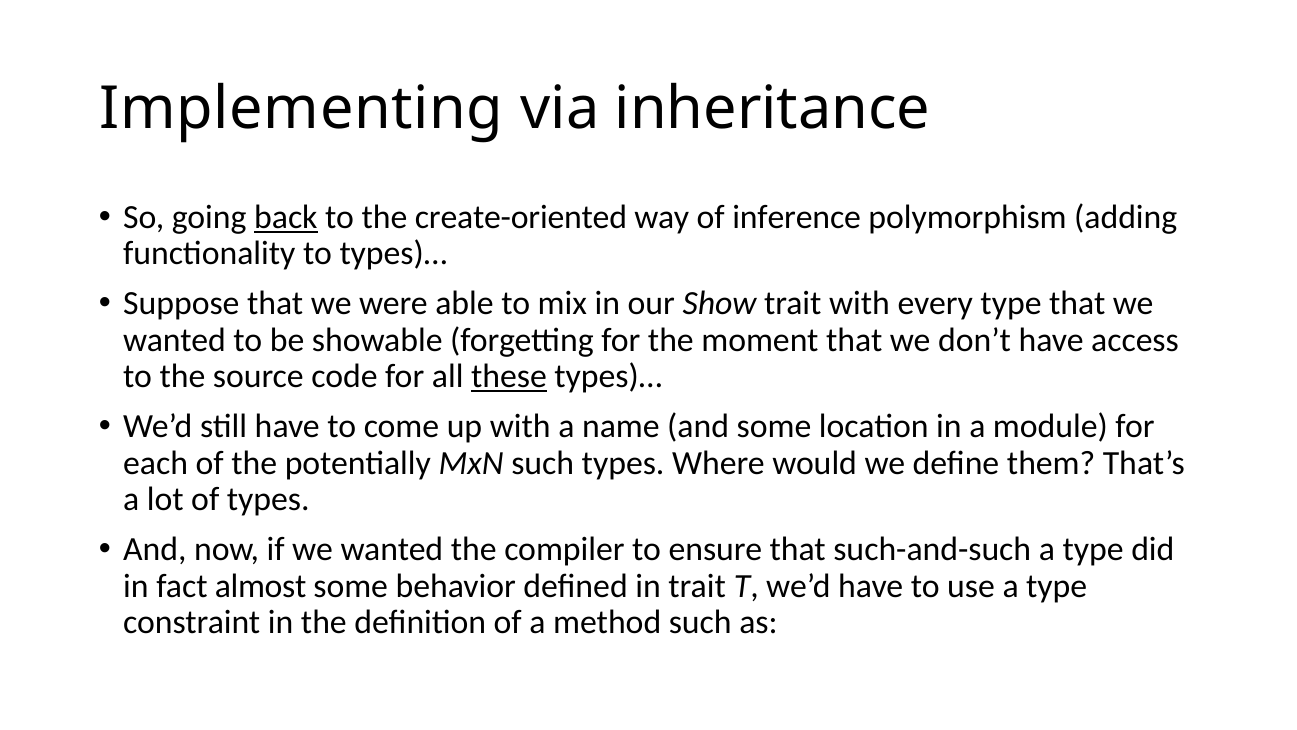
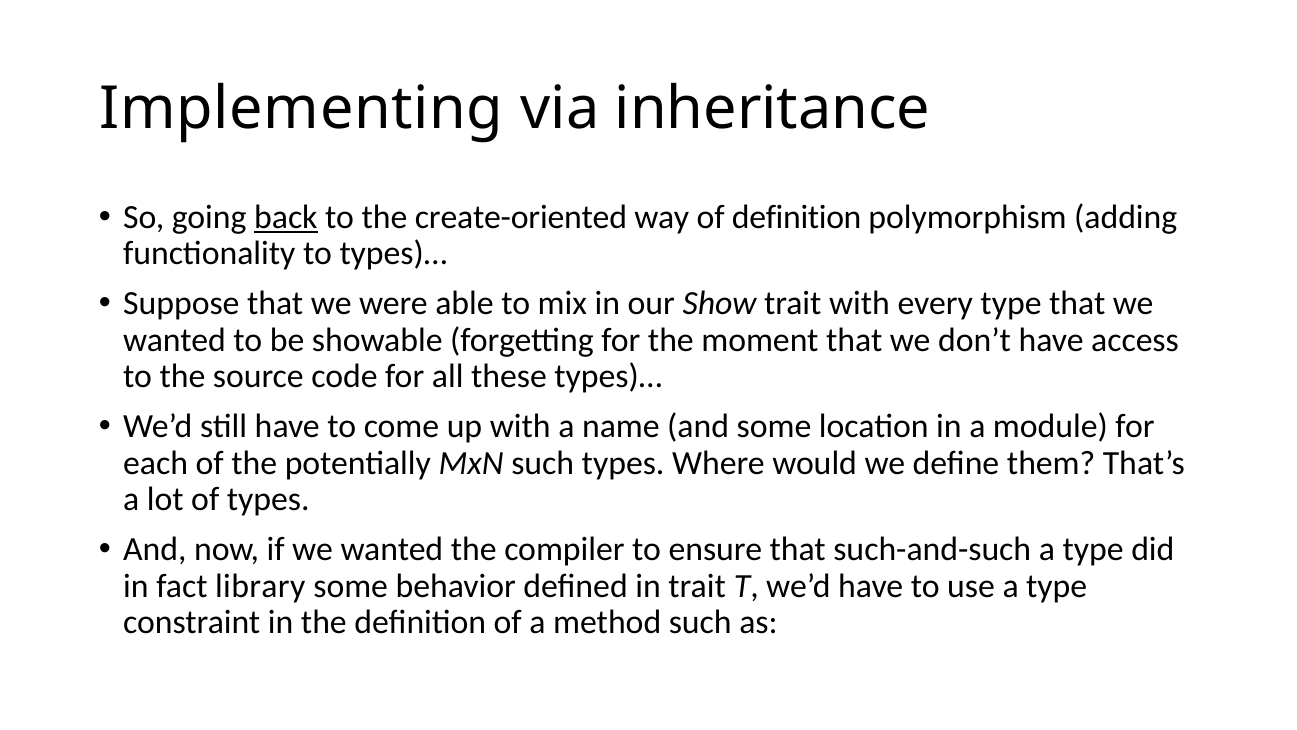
of inference: inference -> definition
these underline: present -> none
almost: almost -> library
